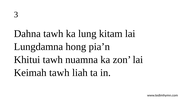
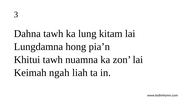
Keimah tawh: tawh -> ngah
